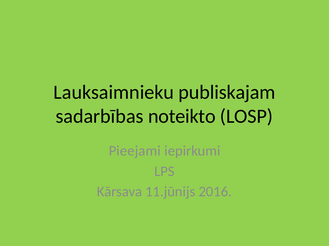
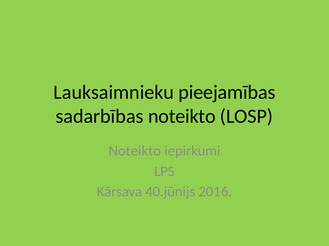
publiskajam: publiskajam -> pieejamības
Pieejami at (135, 151): Pieejami -> Noteikto
11.jūnijs: 11.jūnijs -> 40.jūnijs
